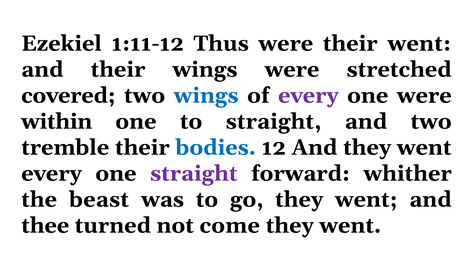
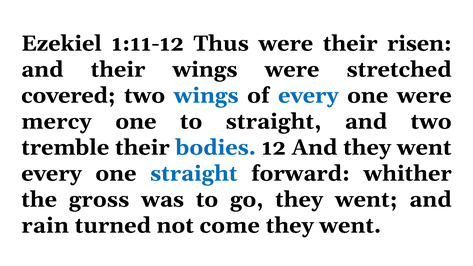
their went: went -> risen
every at (308, 96) colour: purple -> blue
within: within -> mercy
straight at (194, 174) colour: purple -> blue
beast: beast -> gross
thee: thee -> rain
